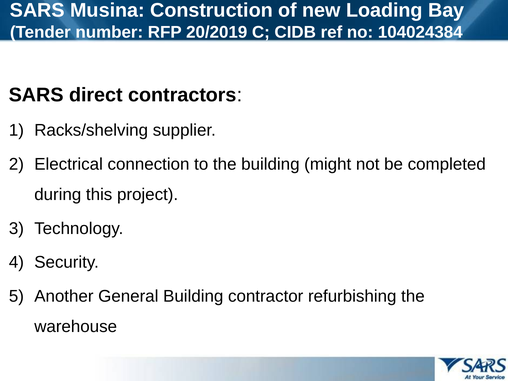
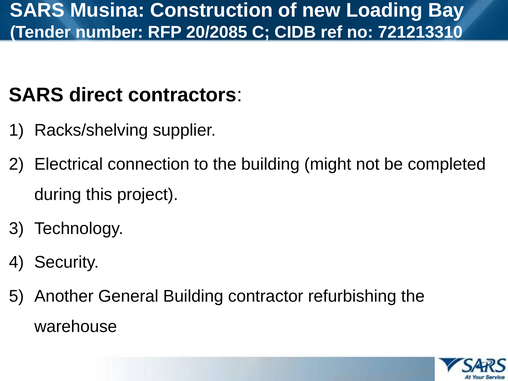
20/2019: 20/2019 -> 20/2085
104024384: 104024384 -> 721213310
